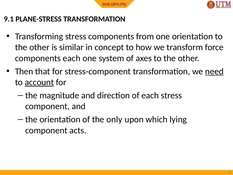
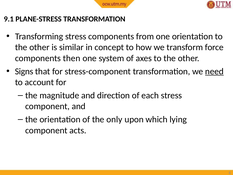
components each: each -> then
Then: Then -> Signs
account underline: present -> none
